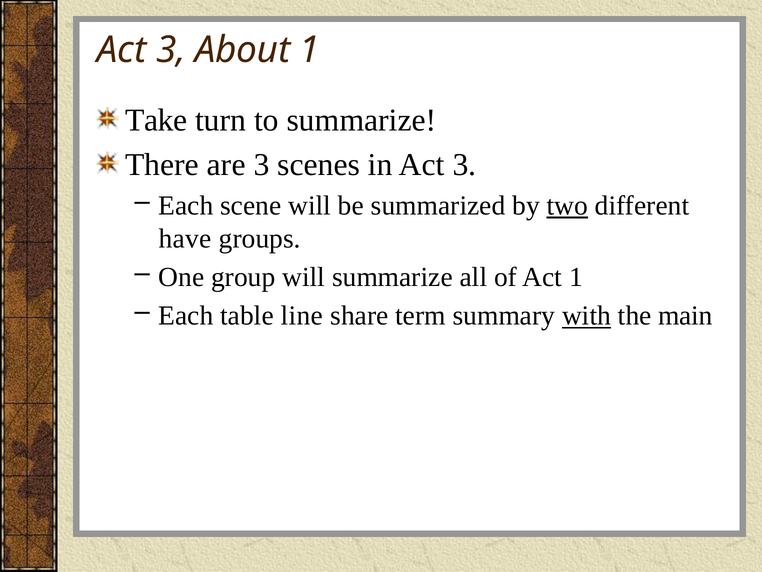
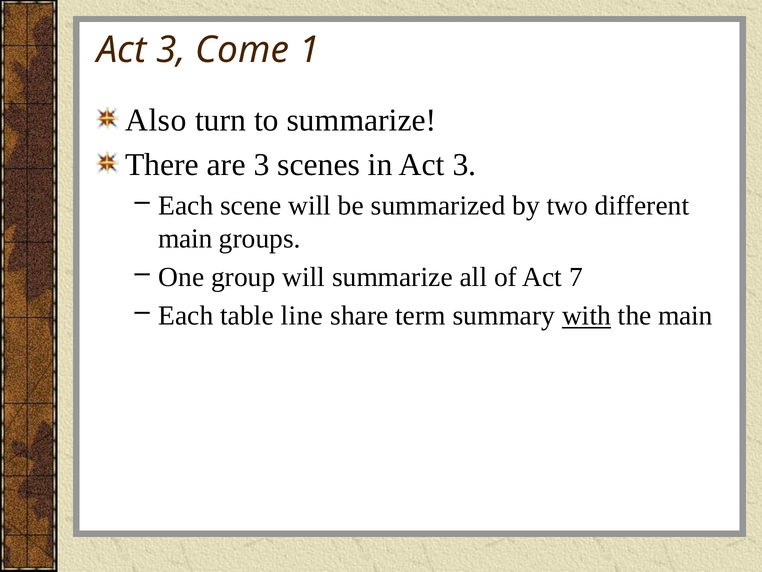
About: About -> Come
Take: Take -> Also
two underline: present -> none
have at (185, 239): have -> main
Act 1: 1 -> 7
